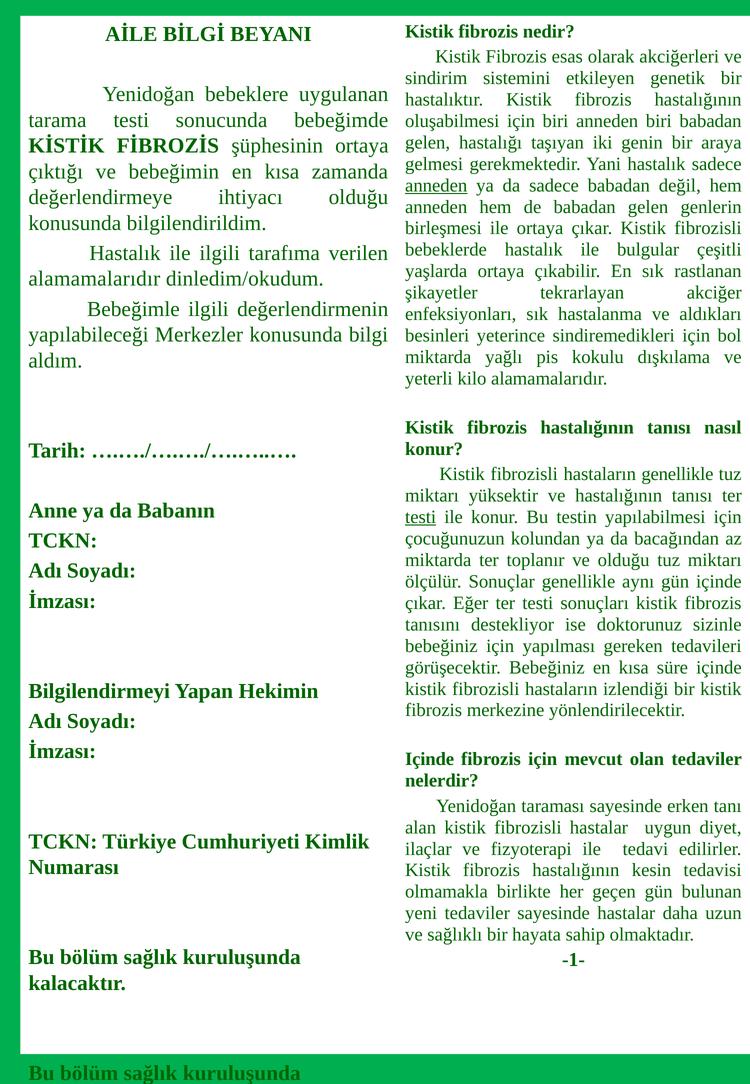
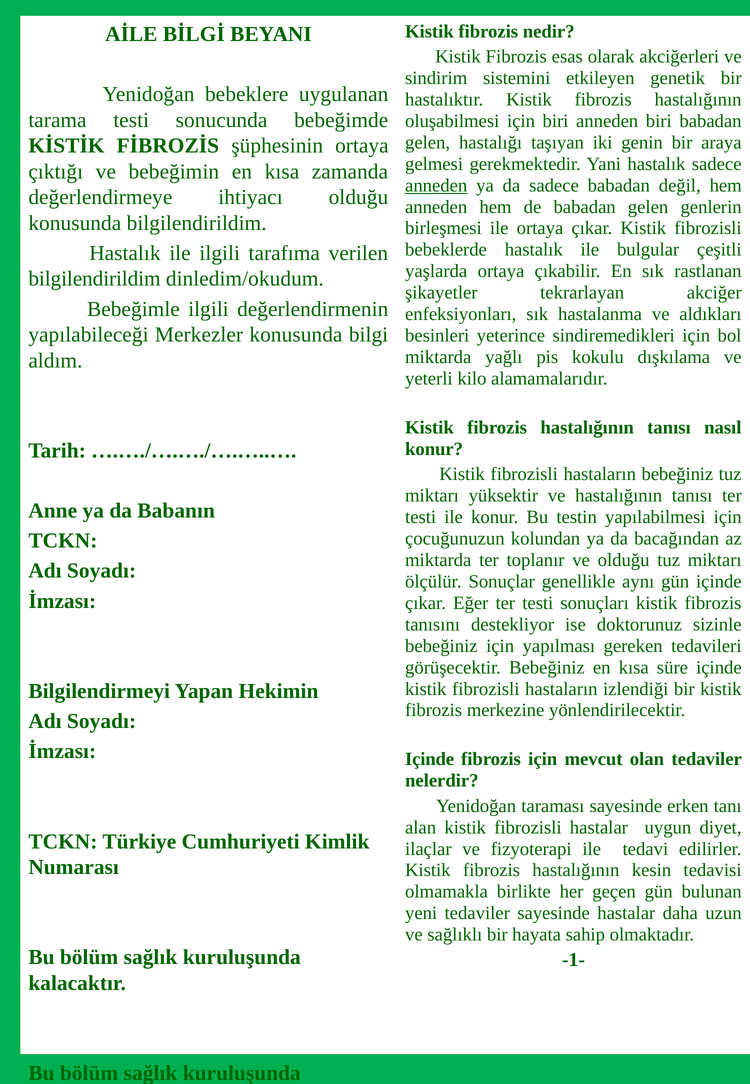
alamamalarıdır at (94, 279): alamamalarıdır -> bilgilendirildim
hastaların genellikle: genellikle -> bebeğiniz
testi at (421, 517) underline: present -> none
